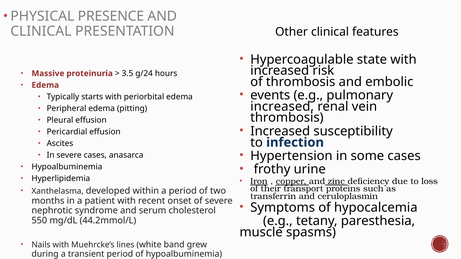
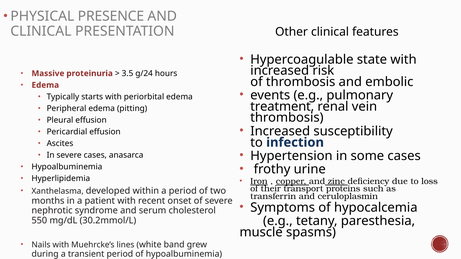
increased at (282, 107): increased -> treatment
44.2mmol/L: 44.2mmol/L -> 30.2mmol/L
